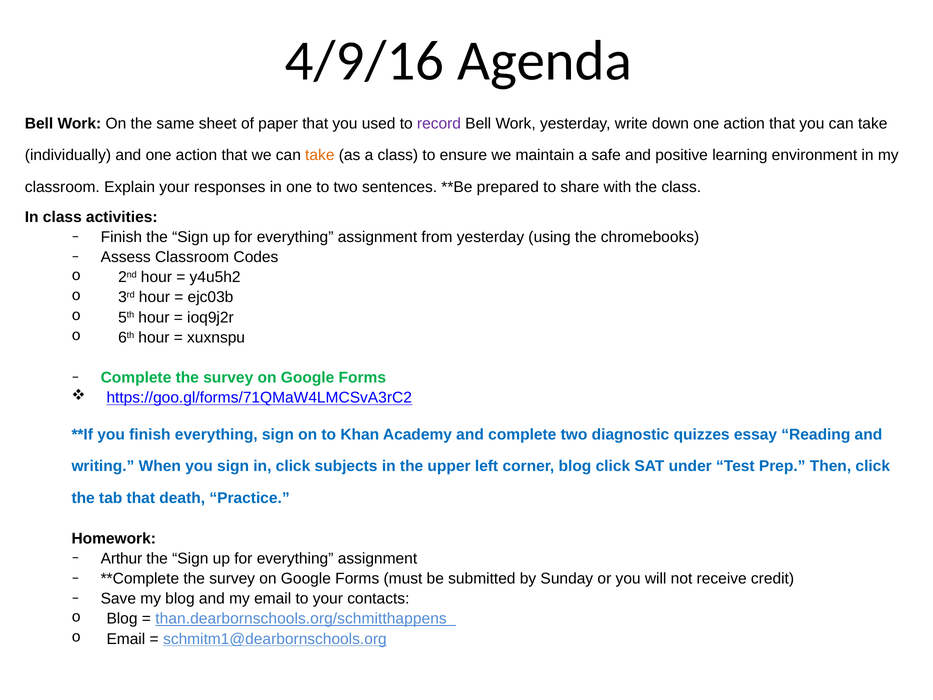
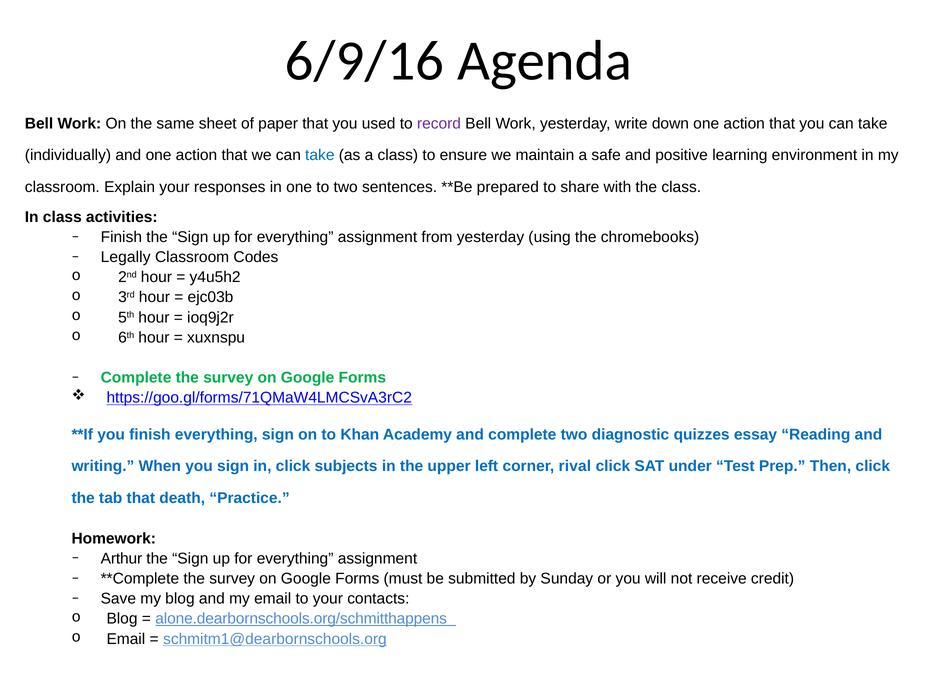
4/9/16: 4/9/16 -> 6/9/16
take at (320, 155) colour: orange -> blue
Assess: Assess -> Legally
corner blog: blog -> rival
than.dearbornschools.org/schmitthappens: than.dearbornschools.org/schmitthappens -> alone.dearbornschools.org/schmitthappens
